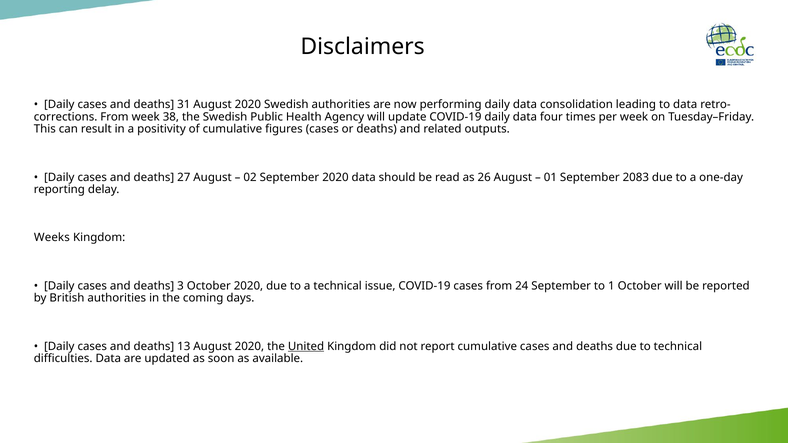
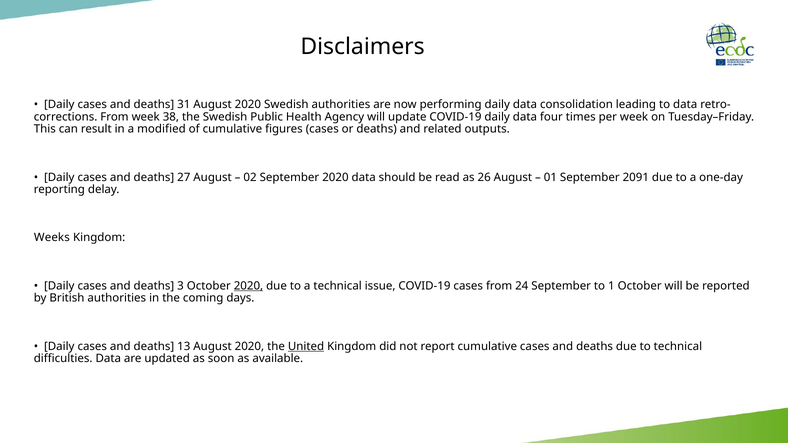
positivity: positivity -> modified
2083: 2083 -> 2091
2020 at (248, 286) underline: none -> present
